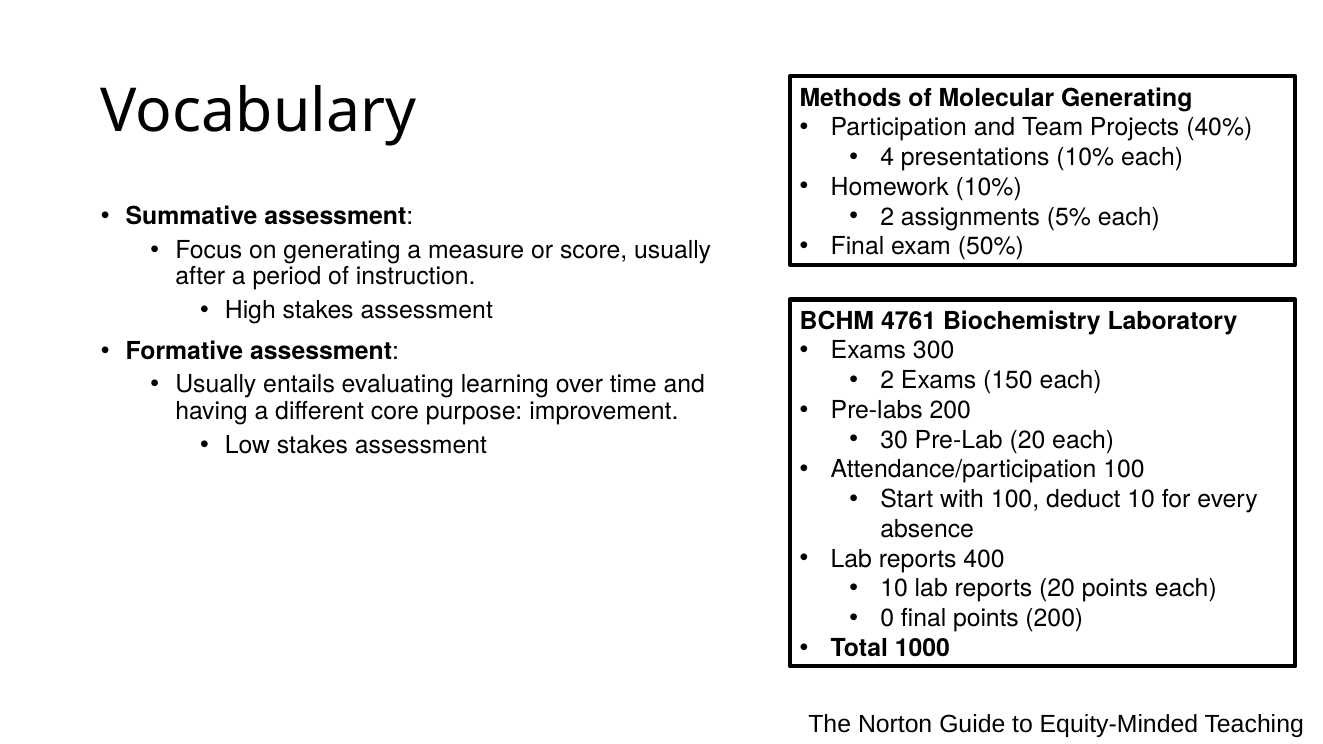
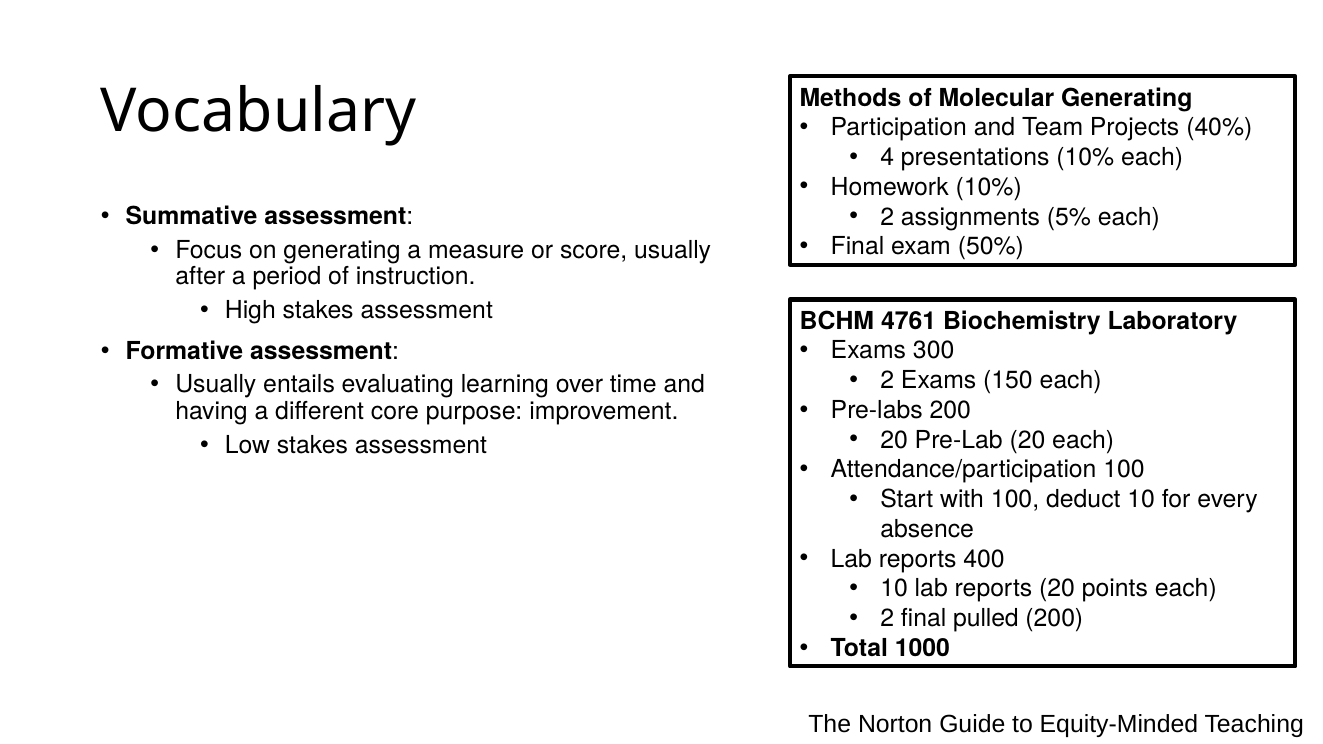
30 at (894, 440): 30 -> 20
0 at (887, 619): 0 -> 2
final points: points -> pulled
